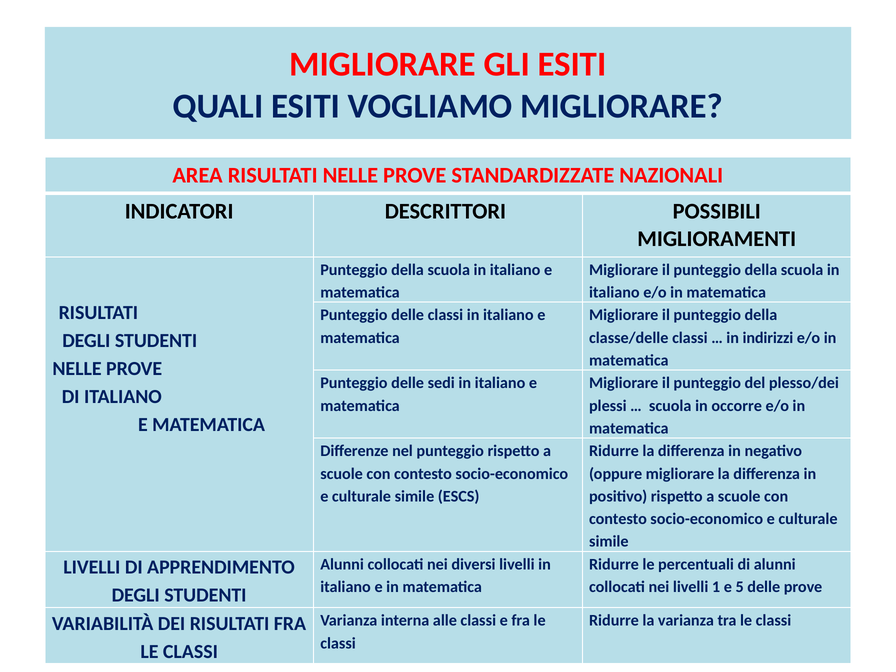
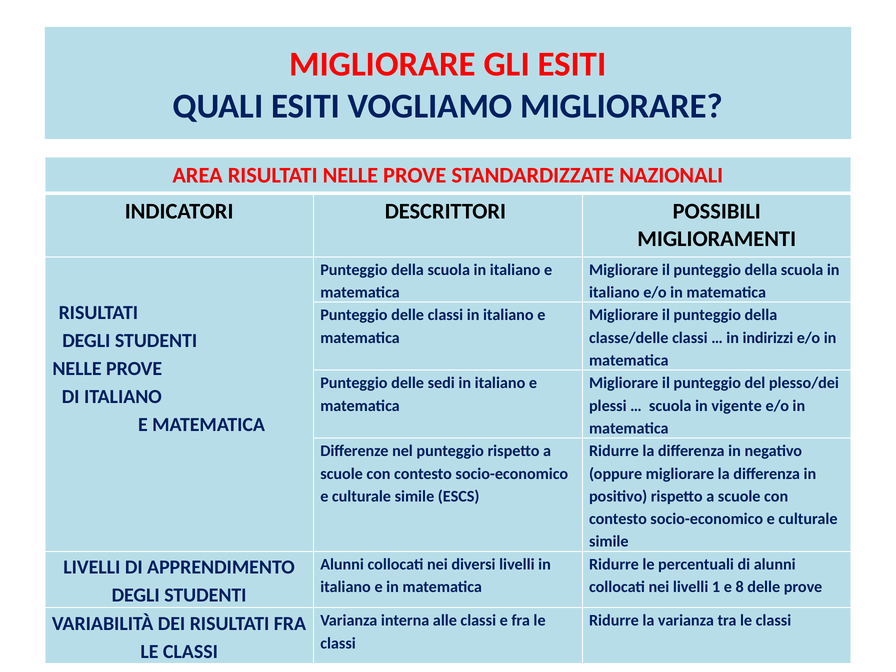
occorre: occorre -> vigente
5: 5 -> 8
